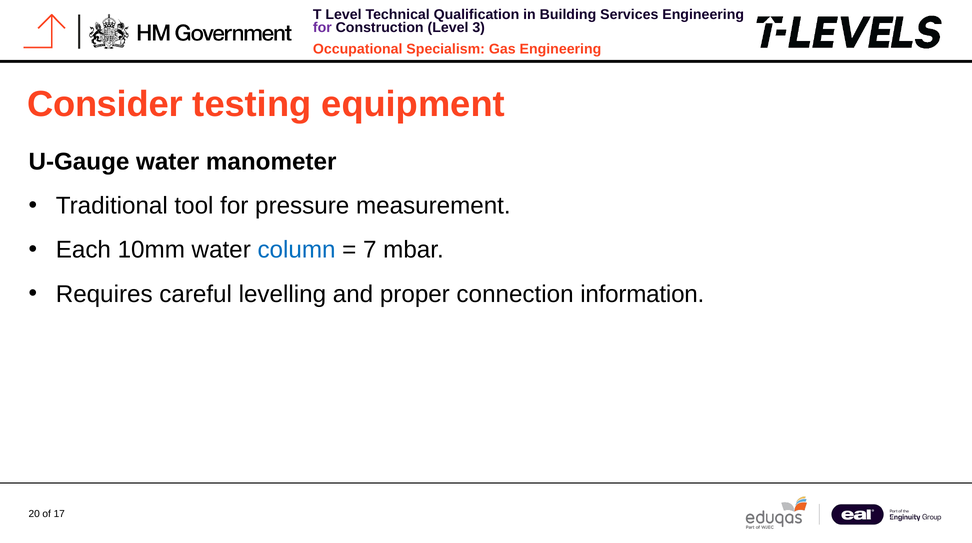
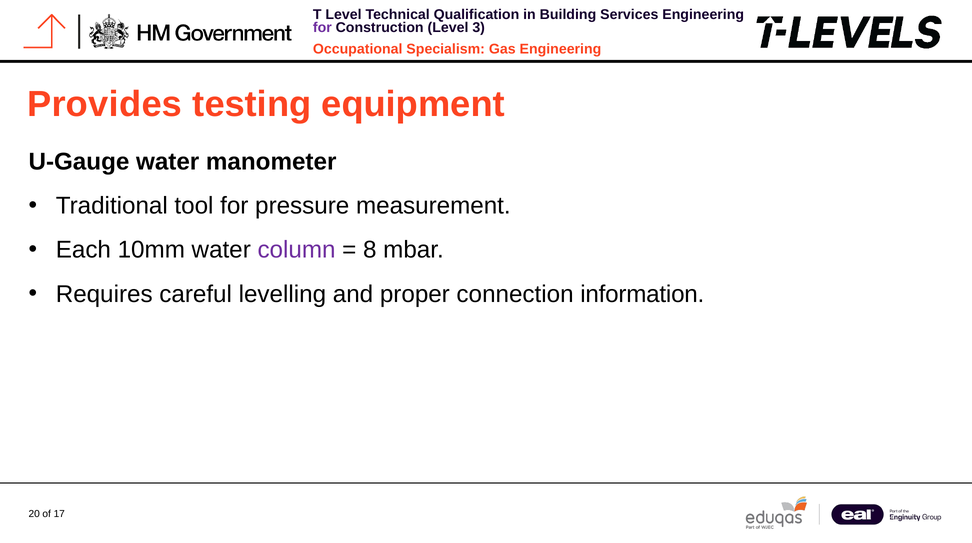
Consider: Consider -> Provides
column colour: blue -> purple
7: 7 -> 8
